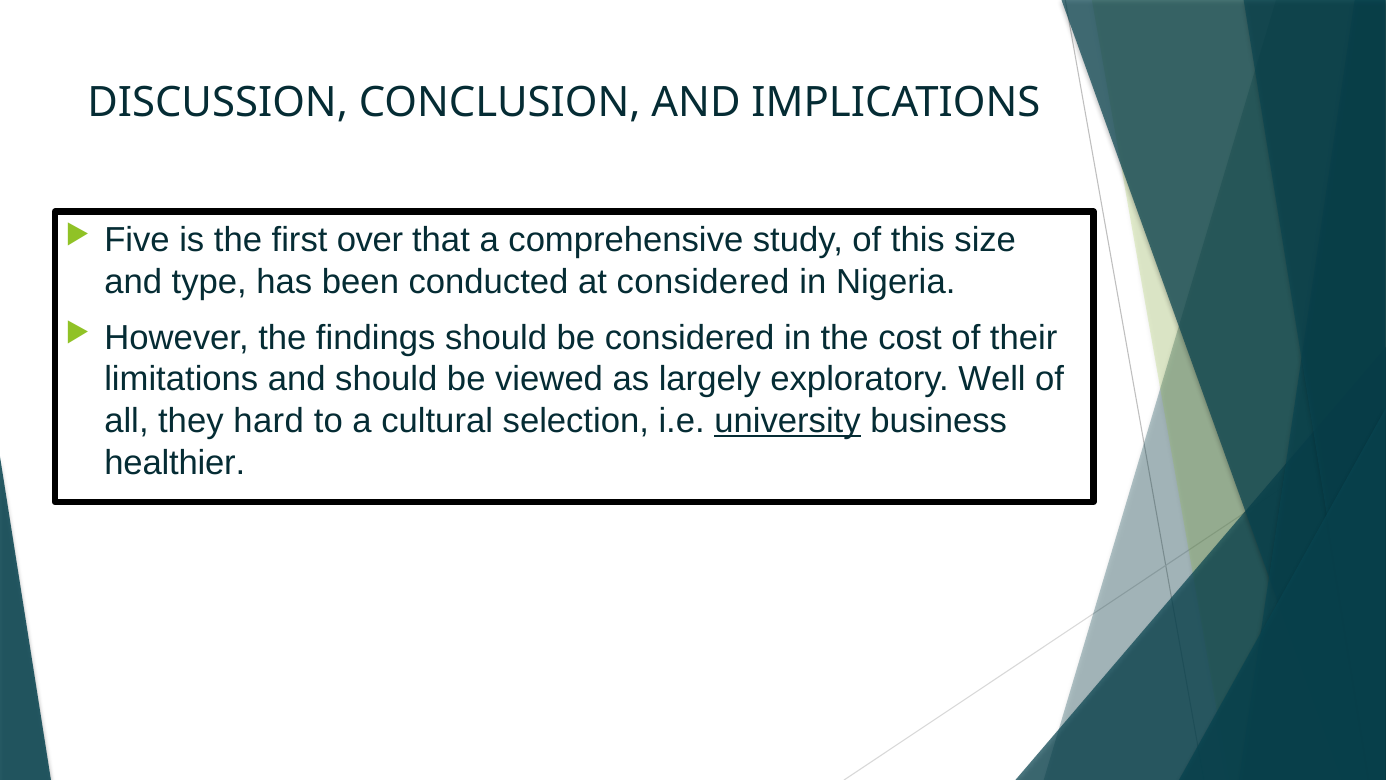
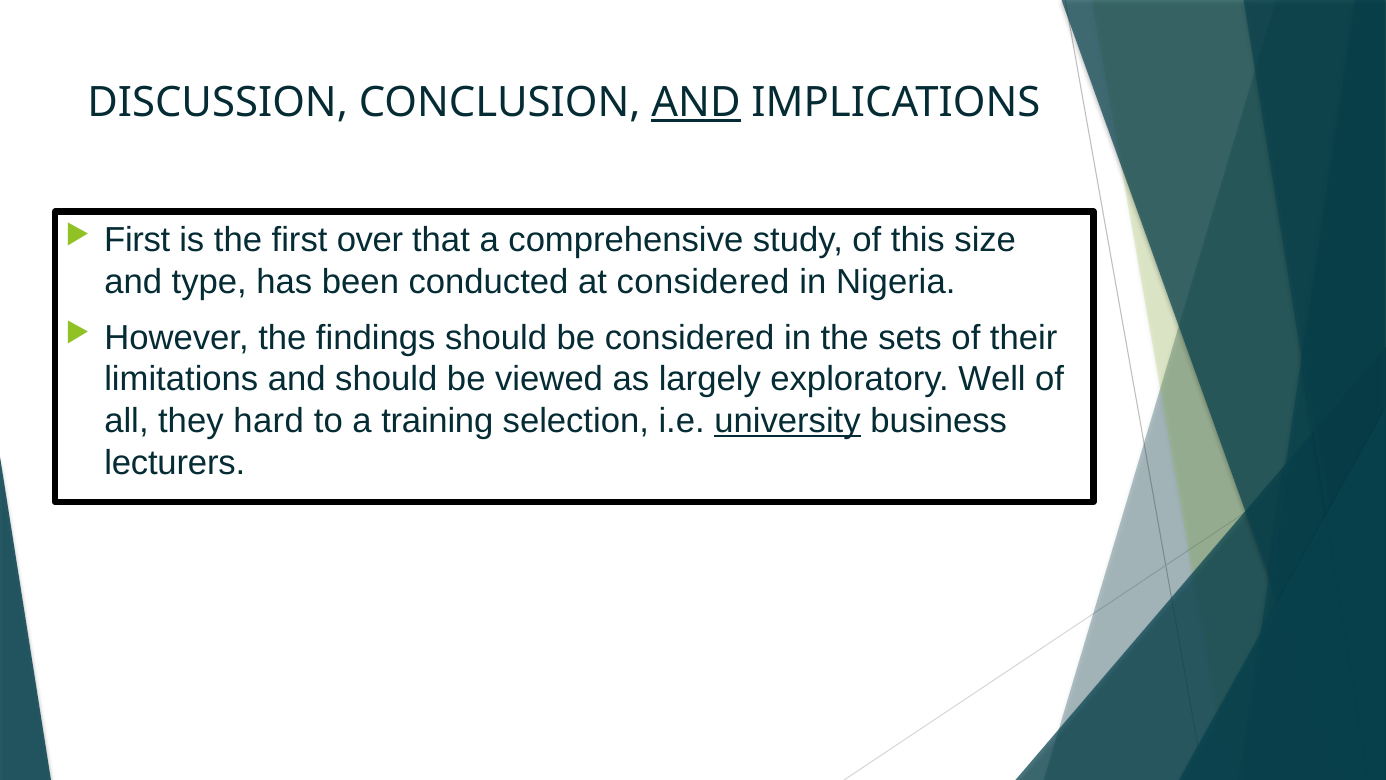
AND at (696, 103) underline: none -> present
Five at (137, 240): Five -> First
cost: cost -> sets
cultural: cultural -> training
healthier: healthier -> lecturers
